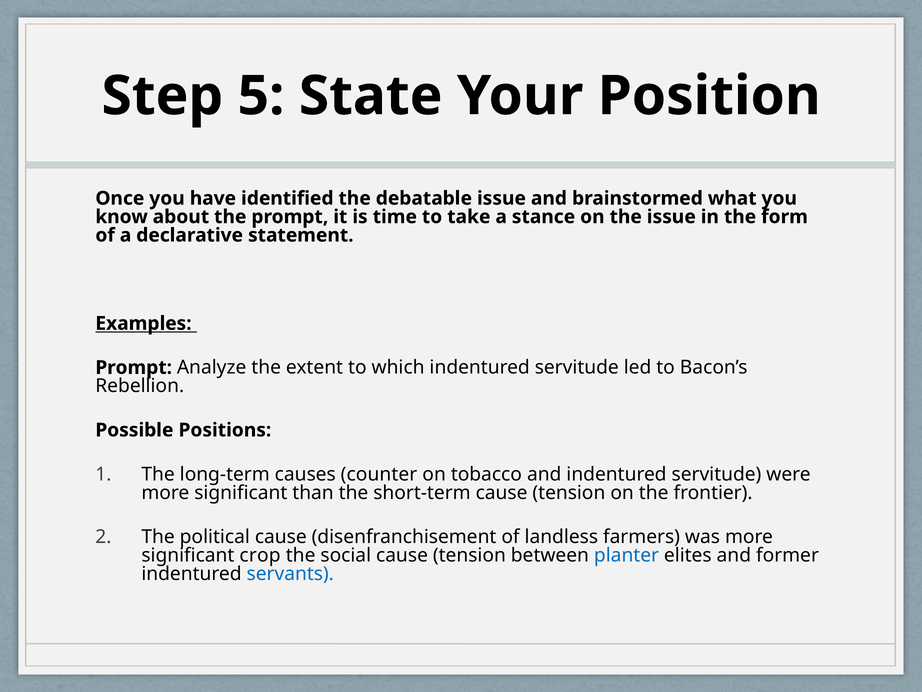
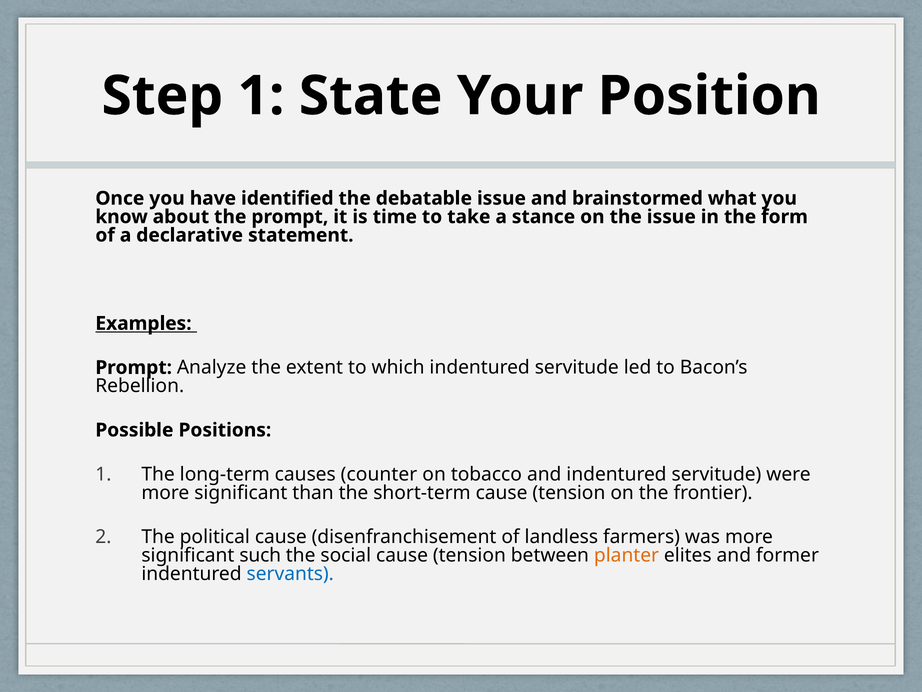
Step 5: 5 -> 1
crop: crop -> such
planter colour: blue -> orange
